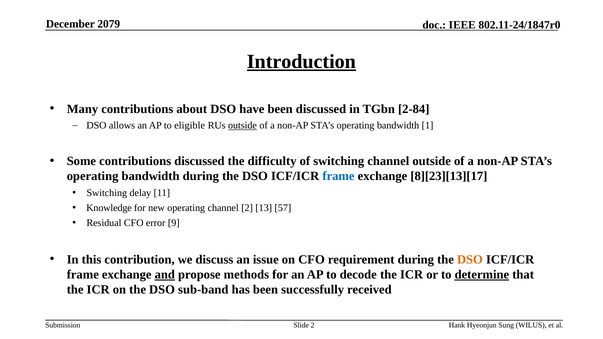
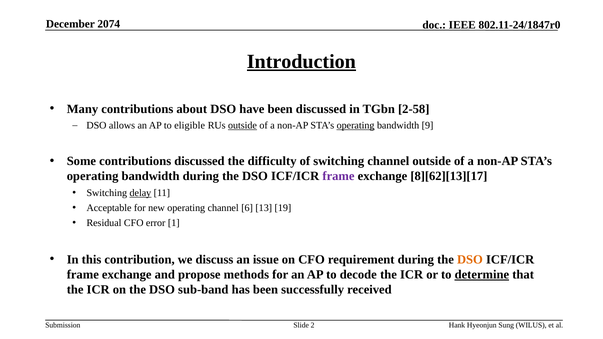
2079: 2079 -> 2074
2-84: 2-84 -> 2-58
operating at (356, 126) underline: none -> present
1: 1 -> 9
frame at (338, 176) colour: blue -> purple
8][23][13][17: 8][23][13][17 -> 8][62][13][17
delay underline: none -> present
Knowledge: Knowledge -> Acceptable
channel 2: 2 -> 6
57: 57 -> 19
9: 9 -> 1
and underline: present -> none
